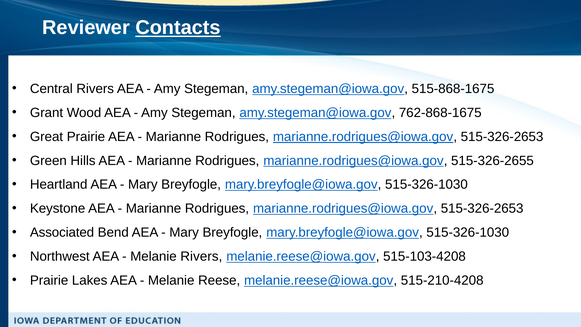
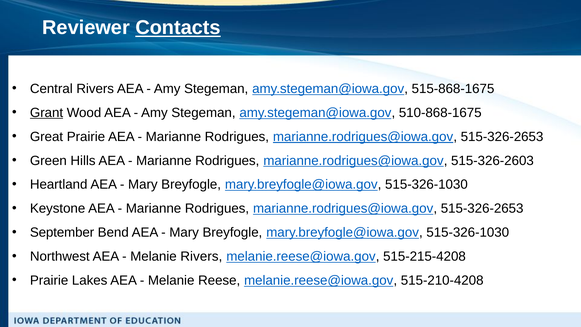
Grant underline: none -> present
762-868-1675: 762-868-1675 -> 510-868-1675
515-326-2655: 515-326-2655 -> 515-326-2603
Associated: Associated -> September
515-103-4208: 515-103-4208 -> 515-215-4208
